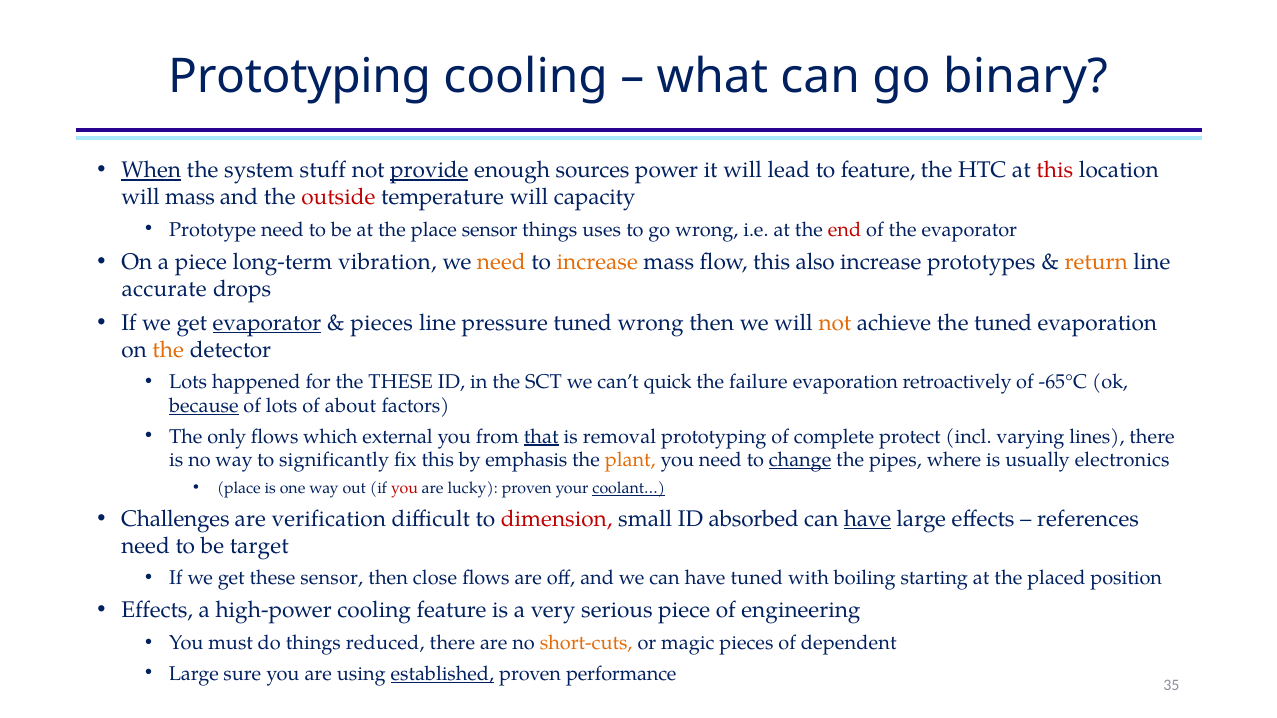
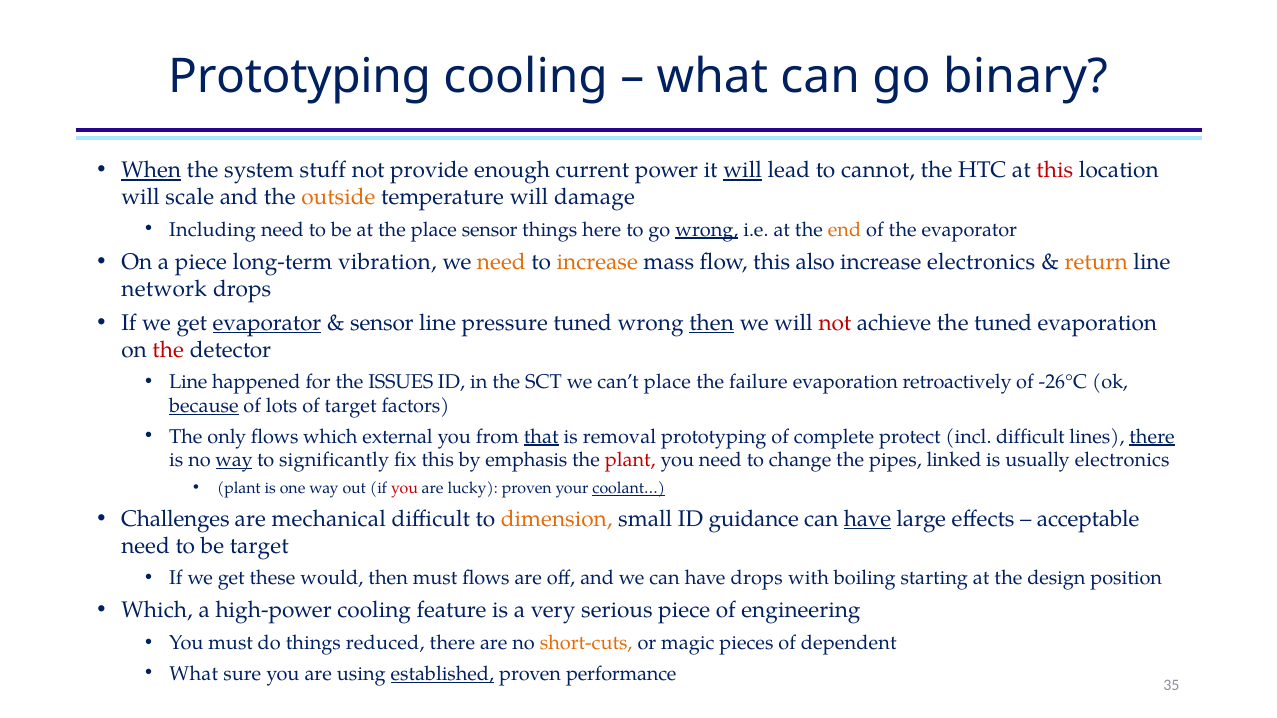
provide underline: present -> none
sources: sources -> current
will at (743, 171) underline: none -> present
to feature: feature -> cannot
will mass: mass -> scale
outside colour: red -> orange
capacity: capacity -> damage
Prototype: Prototype -> Including
uses: uses -> here
wrong at (707, 230) underline: none -> present
end colour: red -> orange
increase prototypes: prototypes -> electronics
accurate: accurate -> network
pieces at (382, 323): pieces -> sensor
then at (712, 323) underline: none -> present
not at (835, 323) colour: orange -> red
the at (168, 350) colour: orange -> red
Lots at (188, 382): Lots -> Line
the THESE: THESE -> ISSUES
can’t quick: quick -> place
-65°C: -65°C -> -26°C
of about: about -> target
incl varying: varying -> difficult
there at (1152, 437) underline: none -> present
way at (234, 460) underline: none -> present
plant at (630, 460) colour: orange -> red
change underline: present -> none
where: where -> linked
place at (239, 489): place -> plant
verification: verification -> mechanical
dimension colour: red -> orange
absorbed: absorbed -> guidance
references: references -> acceptable
these sensor: sensor -> would
then close: close -> must
have tuned: tuned -> drops
placed: placed -> design
Effects at (157, 611): Effects -> Which
Large at (194, 674): Large -> What
